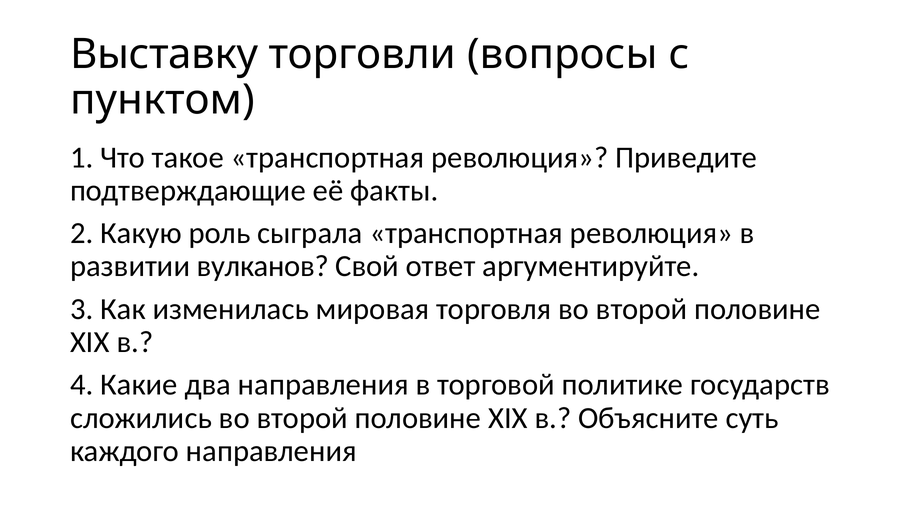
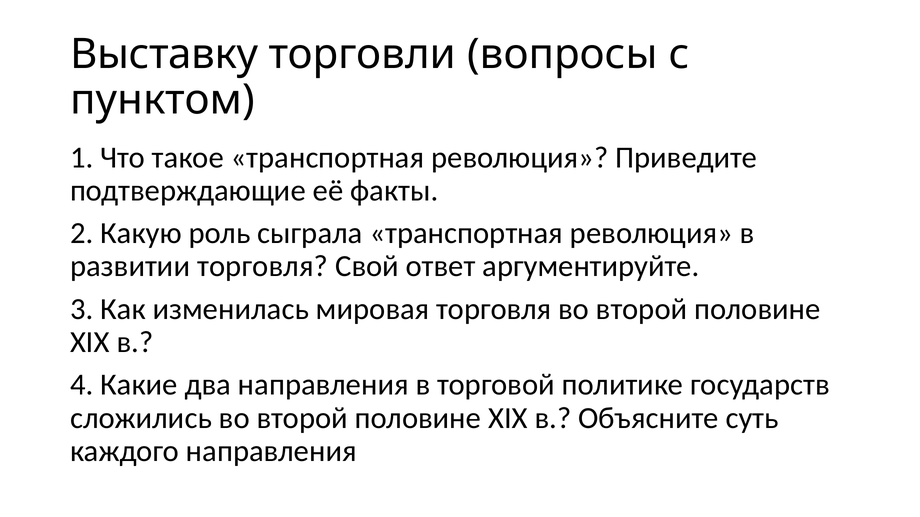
развитии вулканов: вулканов -> торговля
